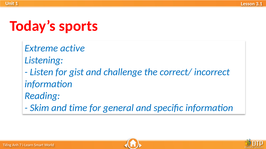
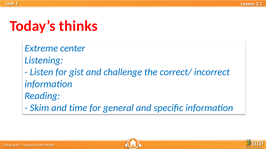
sports: sports -> thinks
active: active -> center
